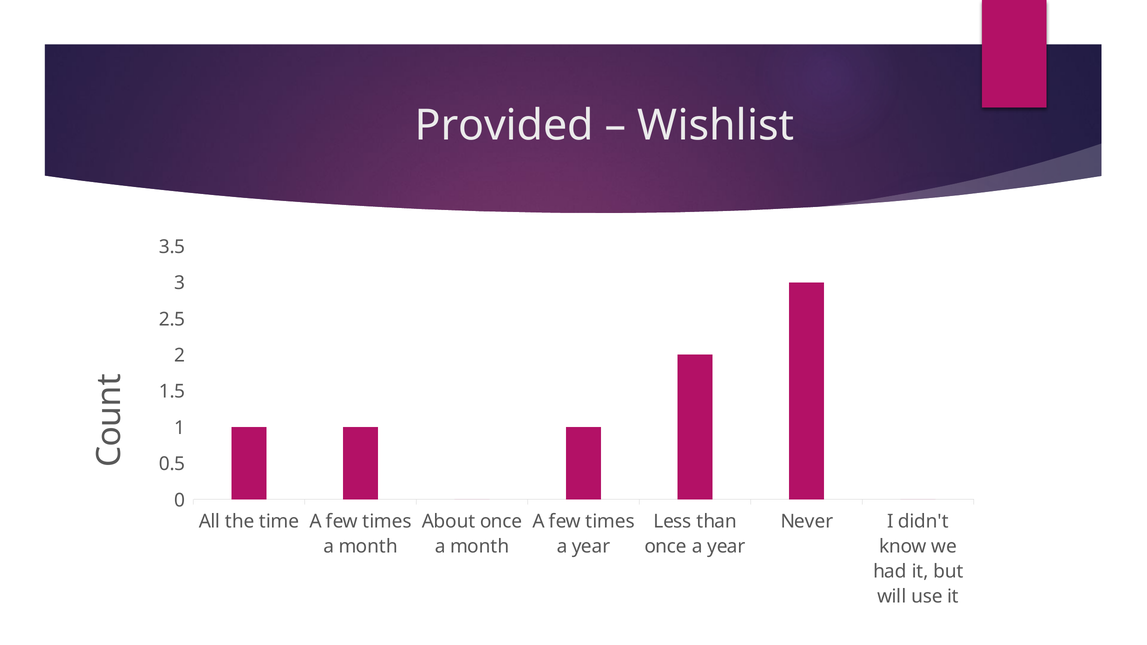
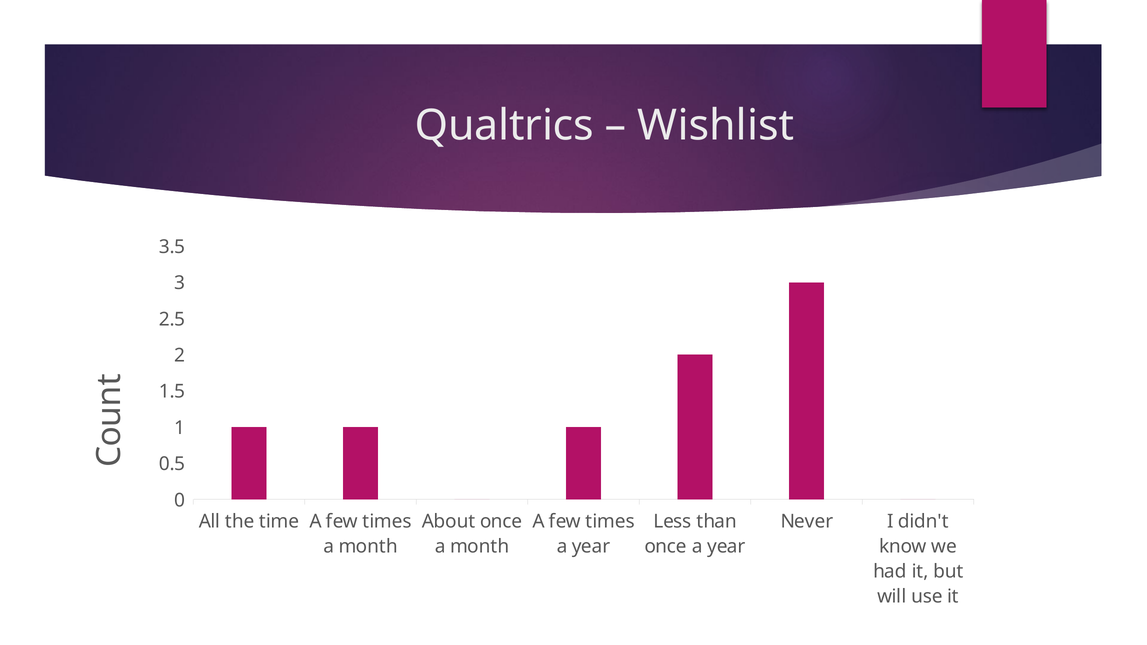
Provided: Provided -> Qualtrics
